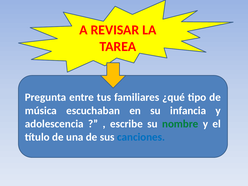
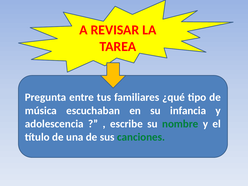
canciones colour: blue -> green
